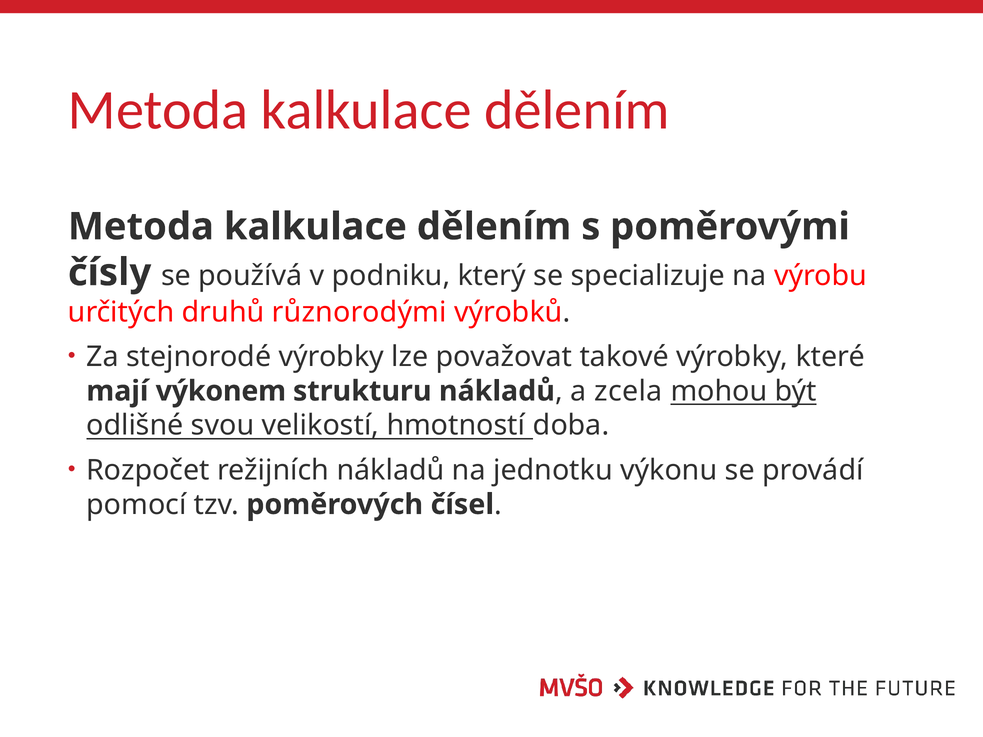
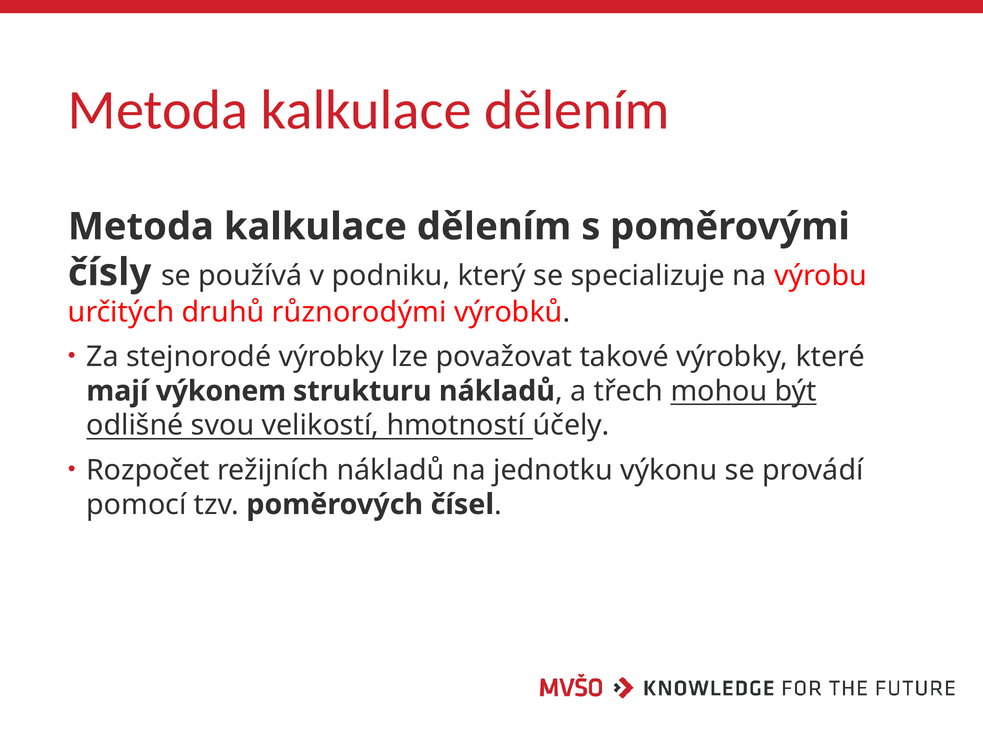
zcela: zcela -> třech
doba: doba -> účely
